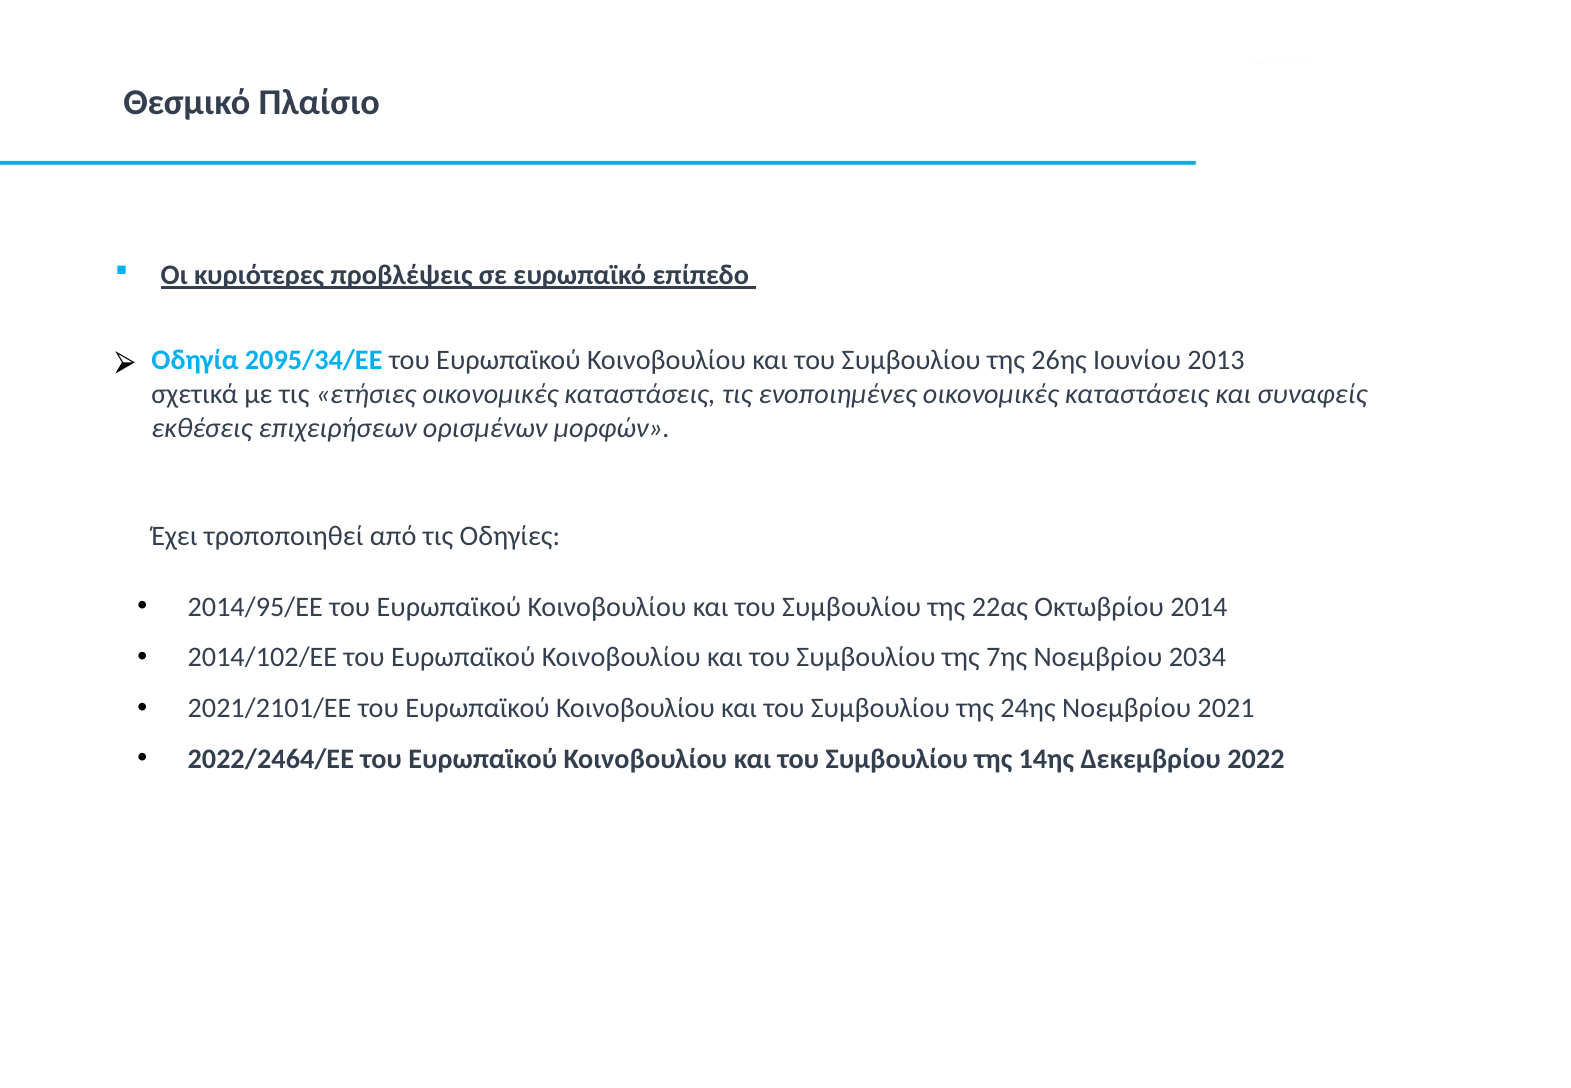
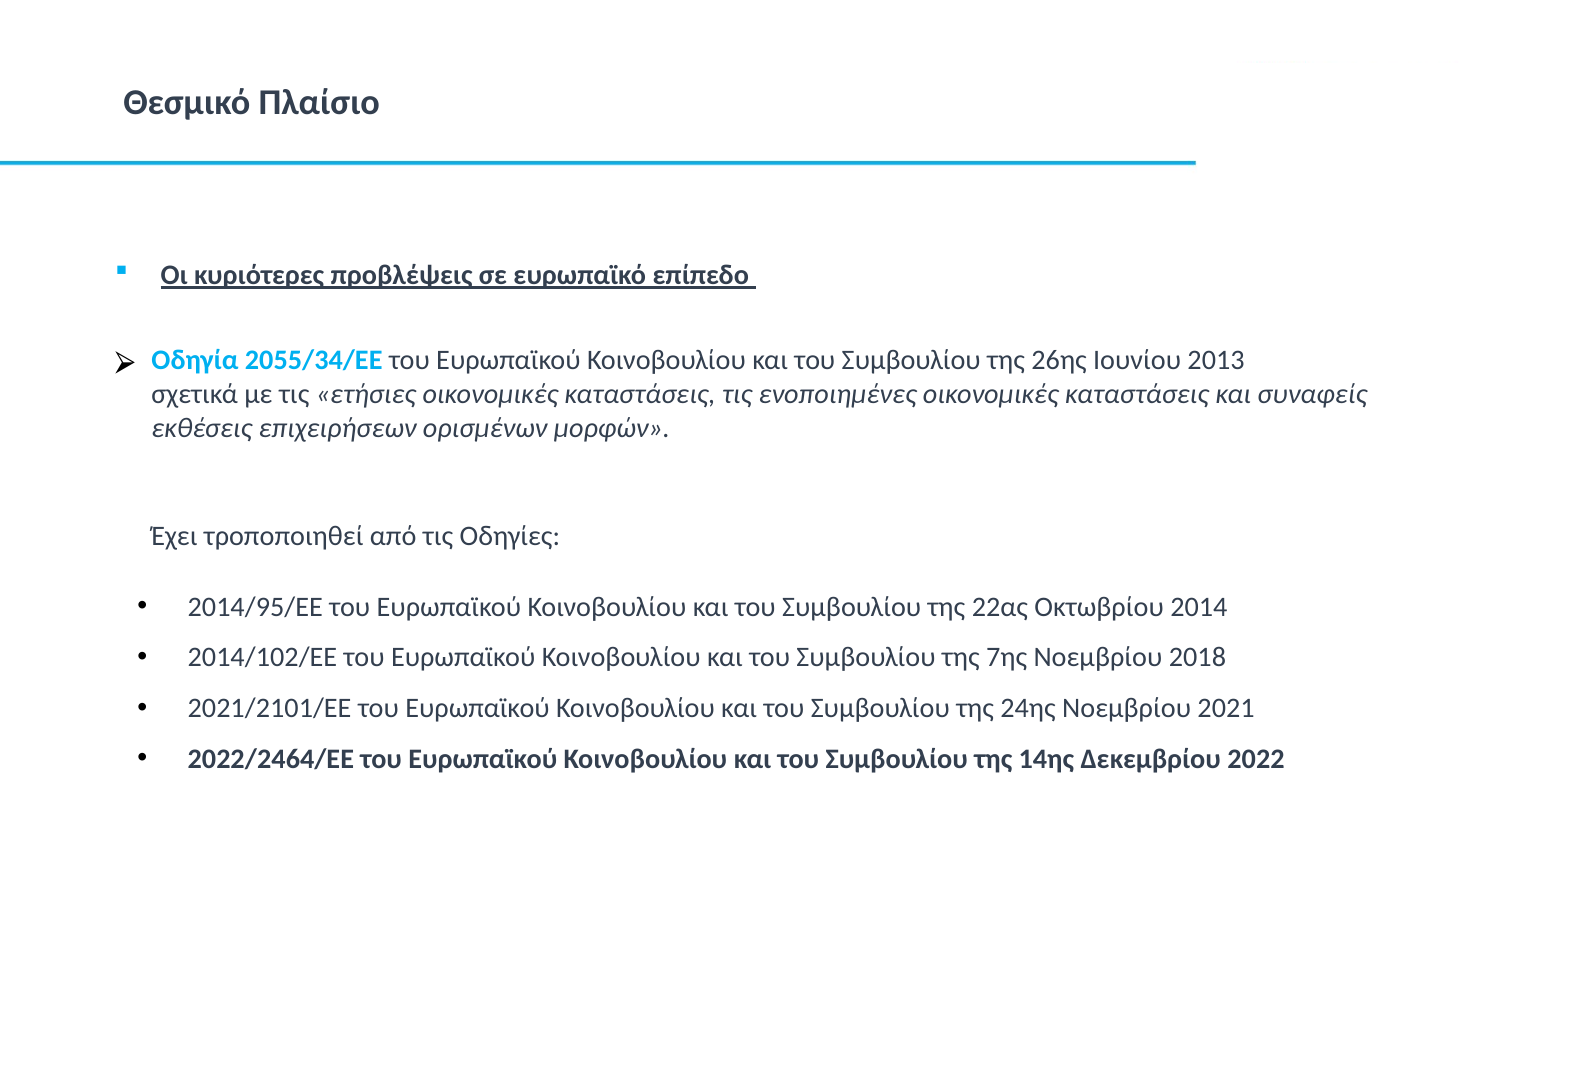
2095/34/ΕΕ: 2095/34/ΕΕ -> 2055/34/ΕΕ
2034: 2034 -> 2018
